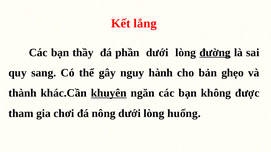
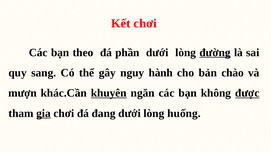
Kết lắng: lắng -> chơi
thầy: thầy -> theo
ghẹo: ghẹo -> chào
thành: thành -> mượn
được underline: none -> present
gia underline: none -> present
nông: nông -> đang
